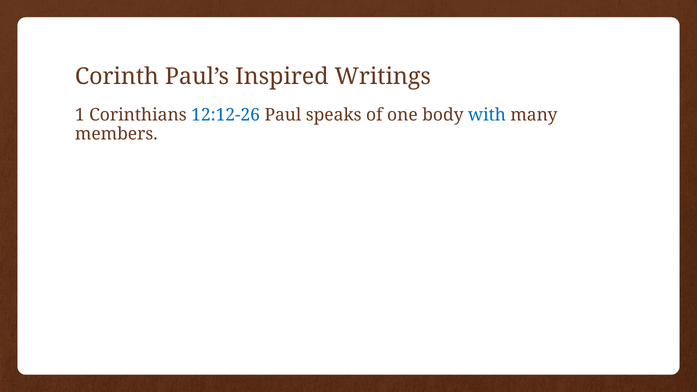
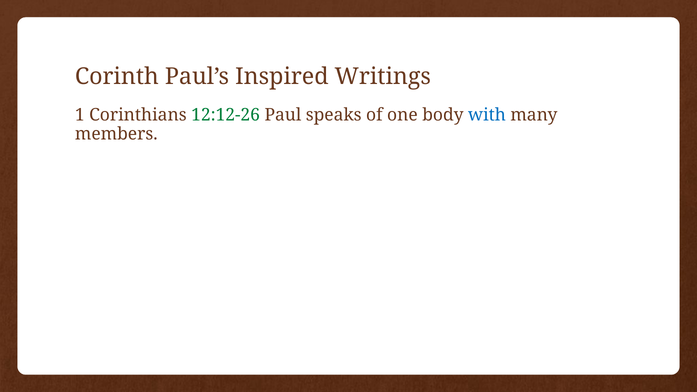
12:12-26 colour: blue -> green
